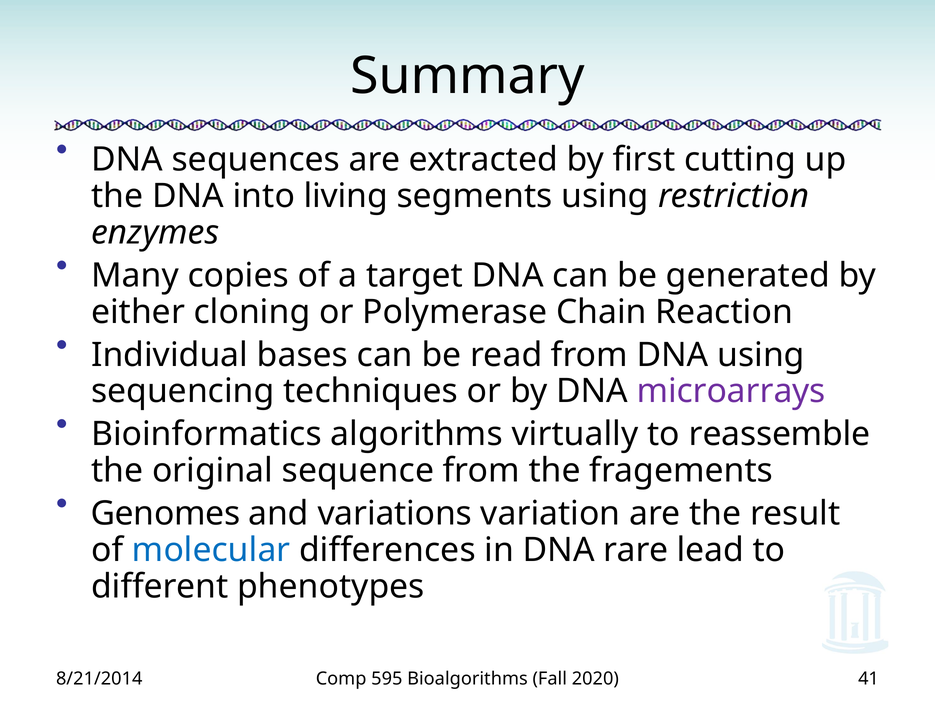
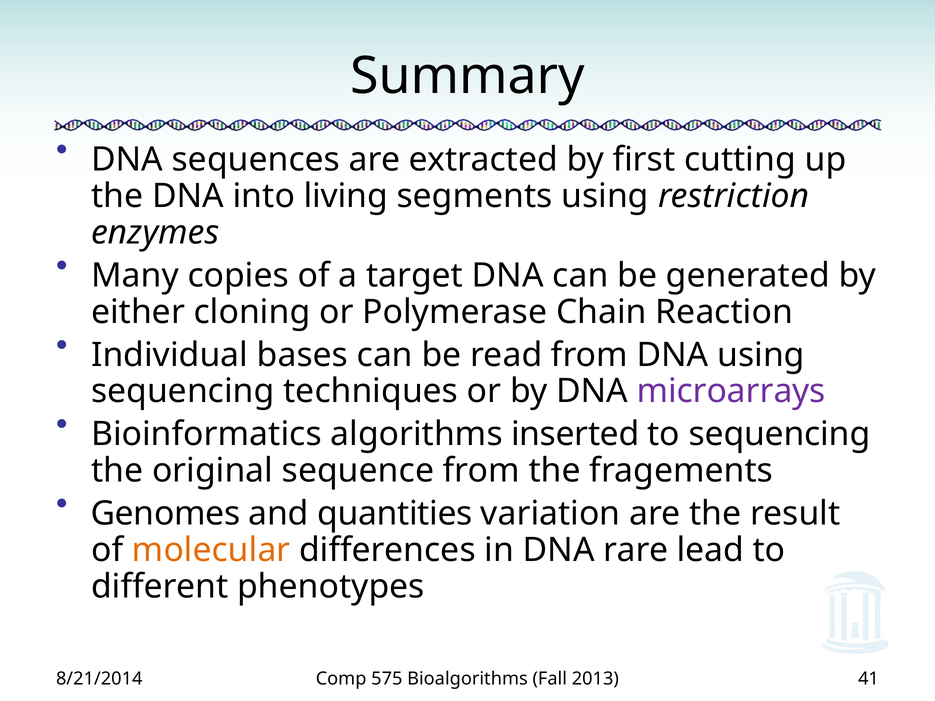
virtually: virtually -> inserted
to reassemble: reassemble -> sequencing
variations: variations -> quantities
molecular colour: blue -> orange
595: 595 -> 575
2020: 2020 -> 2013
